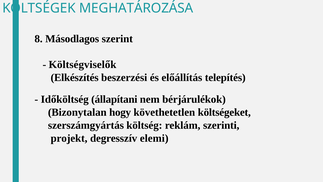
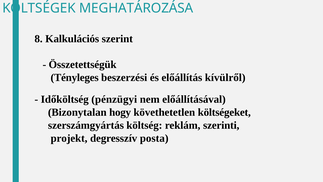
Másodlagos: Másodlagos -> Kalkulációs
Költségviselők: Költségviselők -> Összetettségük
Elkészítés: Elkészítés -> Tényleges
telepítés: telepítés -> kívülről
állapítani: állapítani -> pénzügyi
bérjárulékok: bérjárulékok -> előállításával
elemi: elemi -> posta
